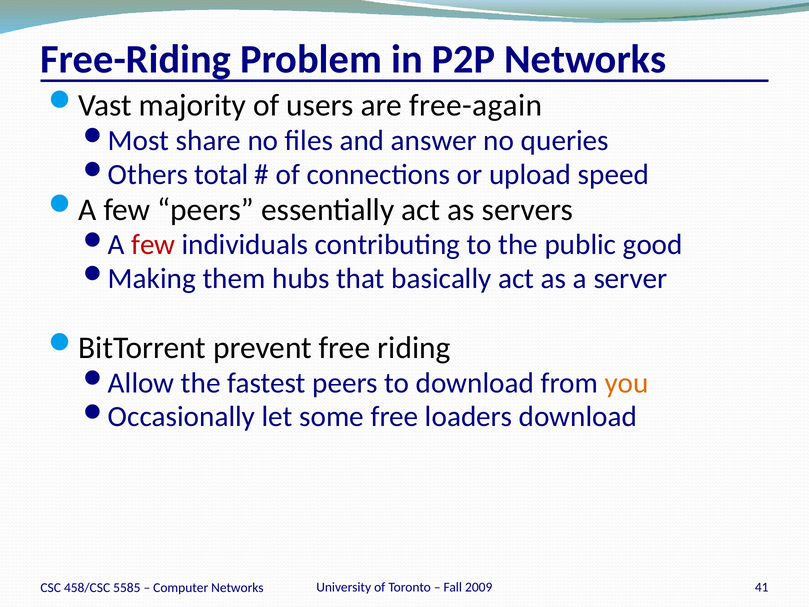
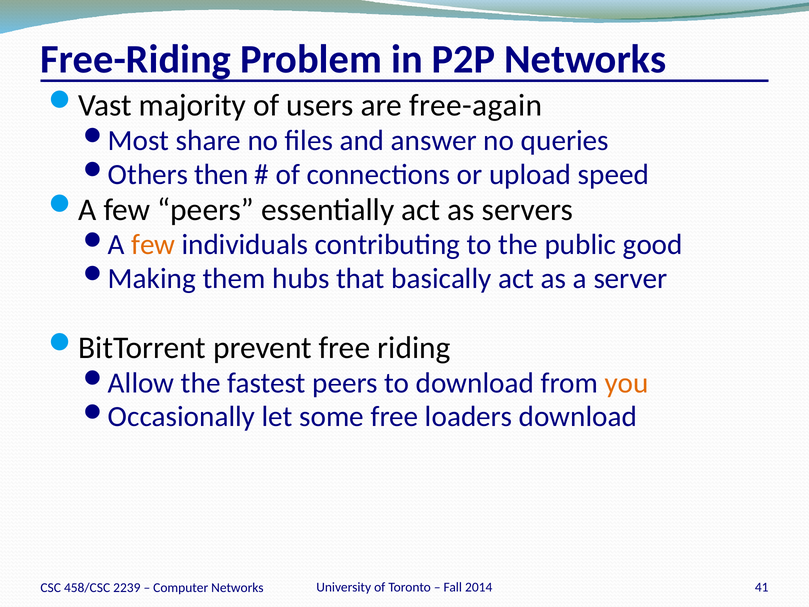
total: total -> then
few at (153, 245) colour: red -> orange
2009: 2009 -> 2014
5585: 5585 -> 2239
